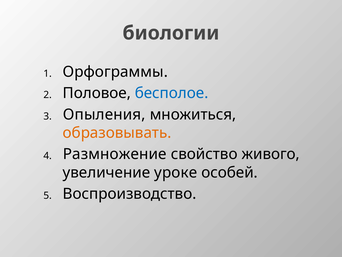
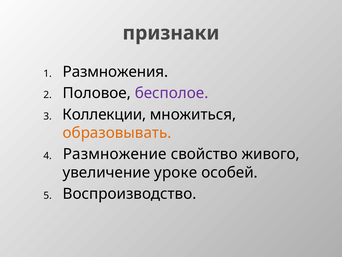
биологии: биологии -> признаки
Орфограммы: Орфограммы -> Размножения
бесполое colour: blue -> purple
Опыления: Опыления -> Коллекции
